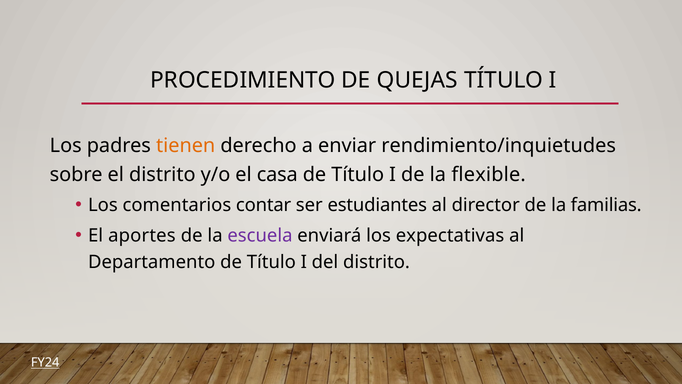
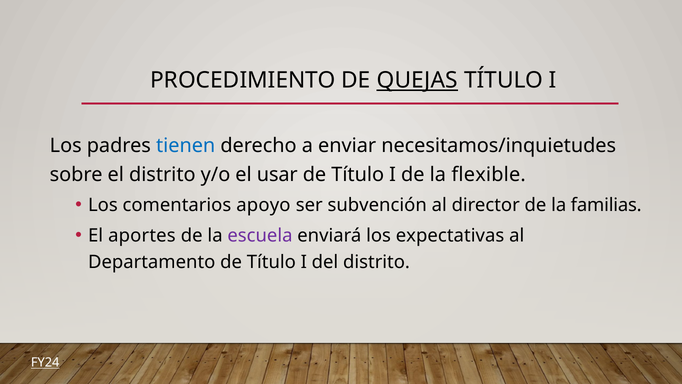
QUEJAS underline: none -> present
tienen colour: orange -> blue
rendimiento/inquietudes: rendimiento/inquietudes -> necesitamos/inquietudes
casa: casa -> usar
contar: contar -> apoyo
estudiantes: estudiantes -> subvención
